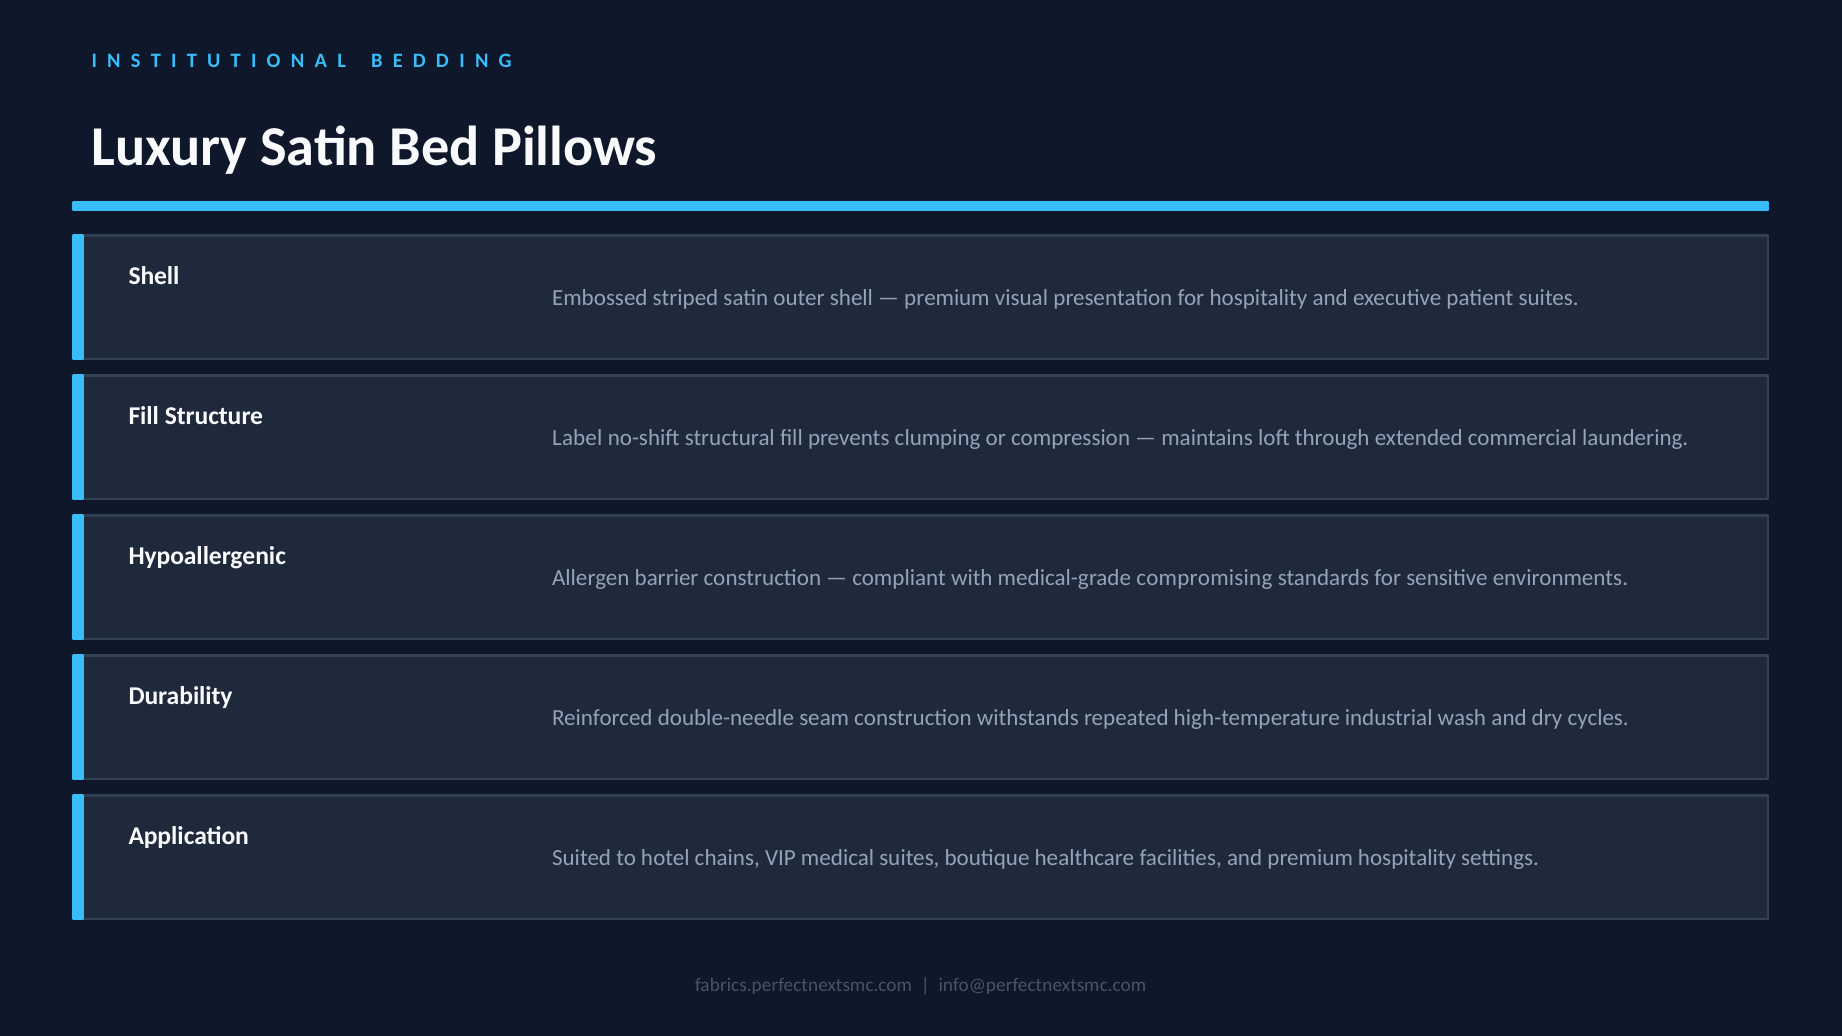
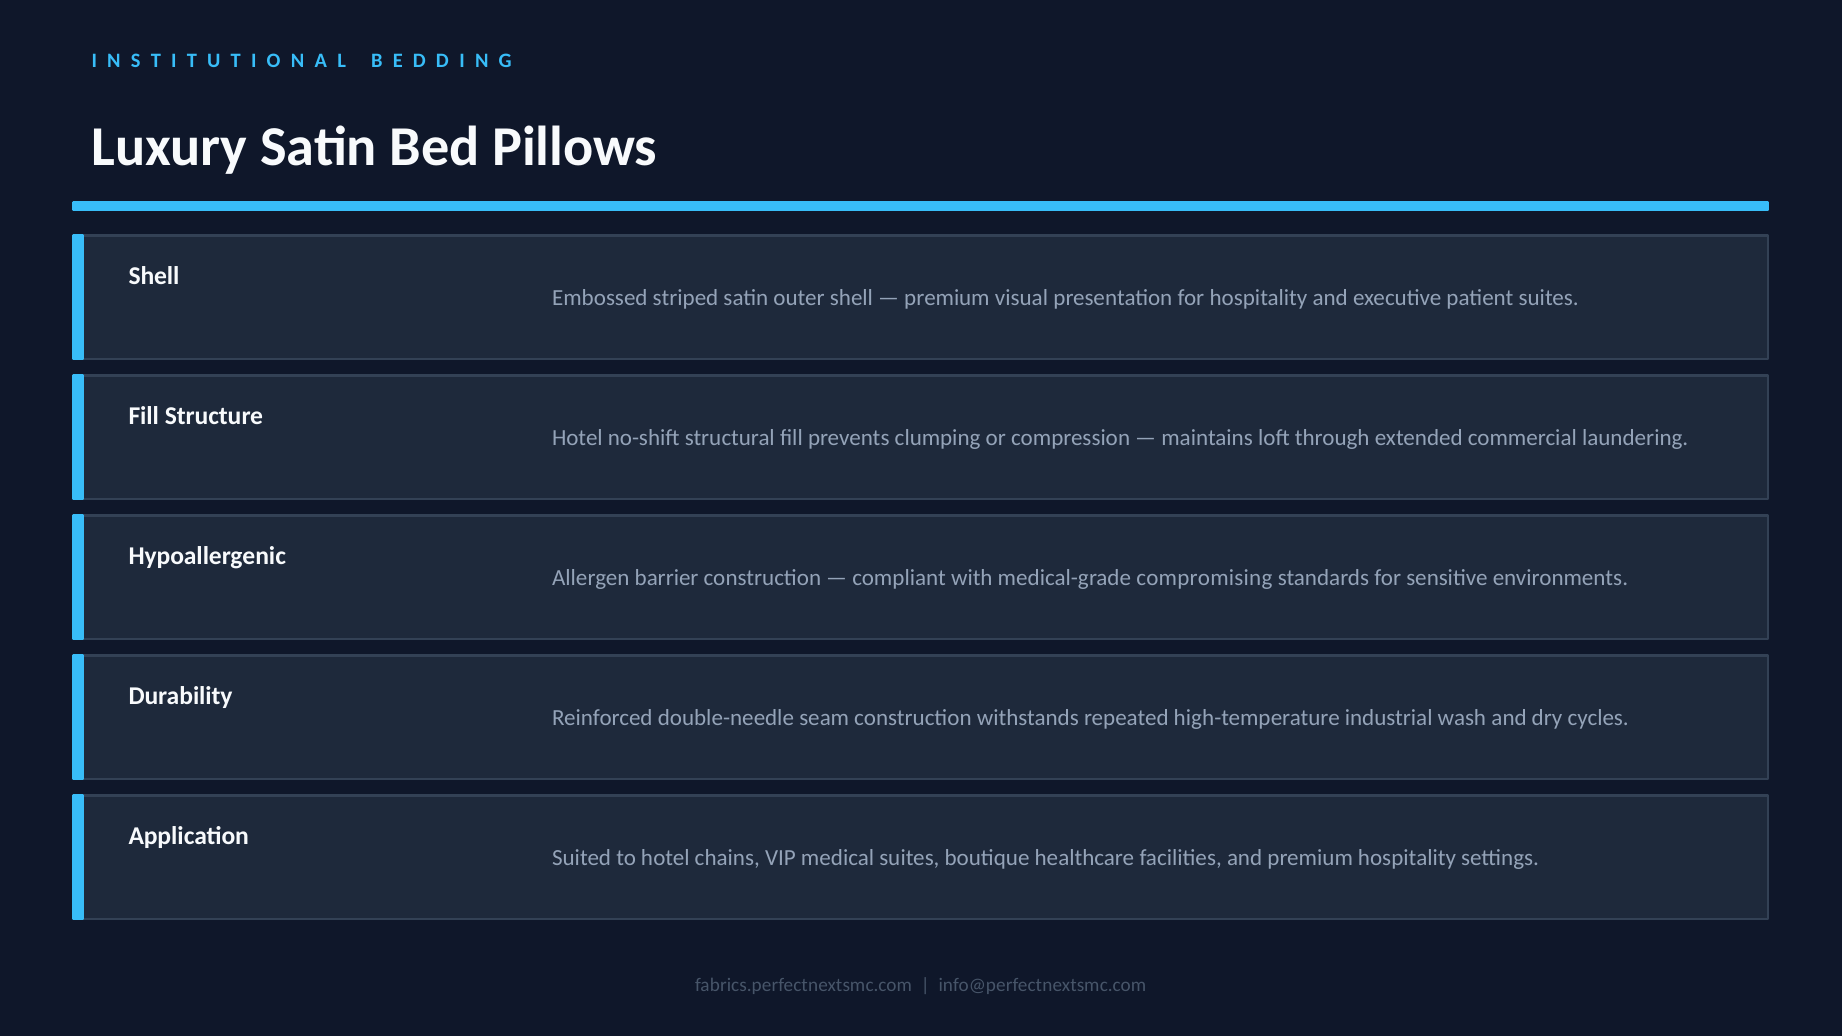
Label at (577, 438): Label -> Hotel
